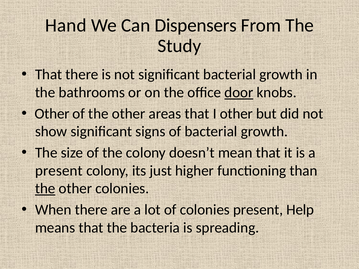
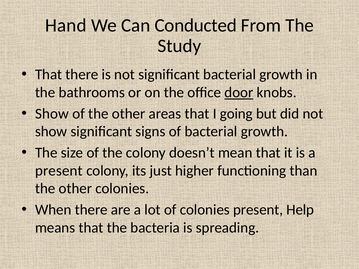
Dispensers: Dispensers -> Conducted
Other at (52, 114): Other -> Show
I other: other -> going
the at (45, 189) underline: present -> none
